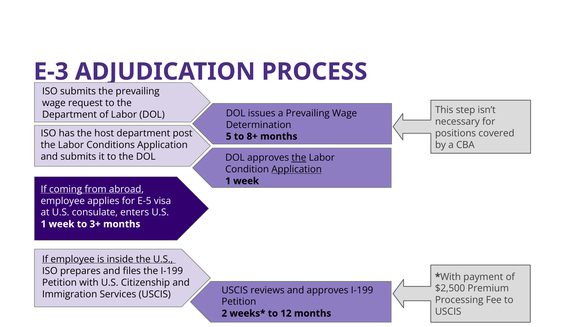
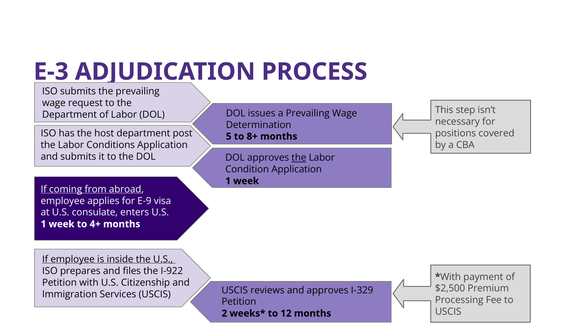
Application at (297, 169) underline: present -> none
E-5: E-5 -> E-9
3+: 3+ -> 4+
the I-199: I-199 -> I-922
approves I-199: I-199 -> I-329
